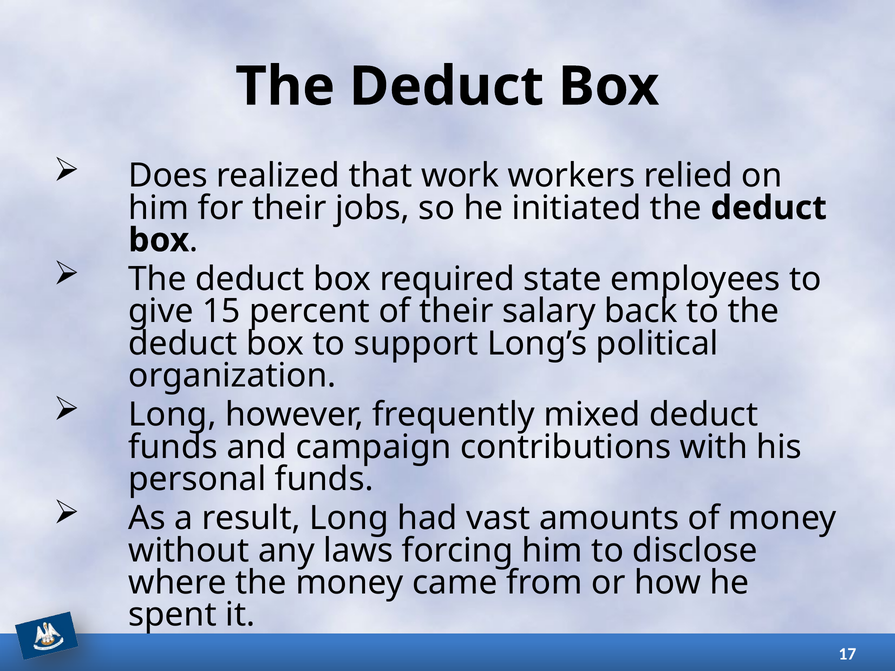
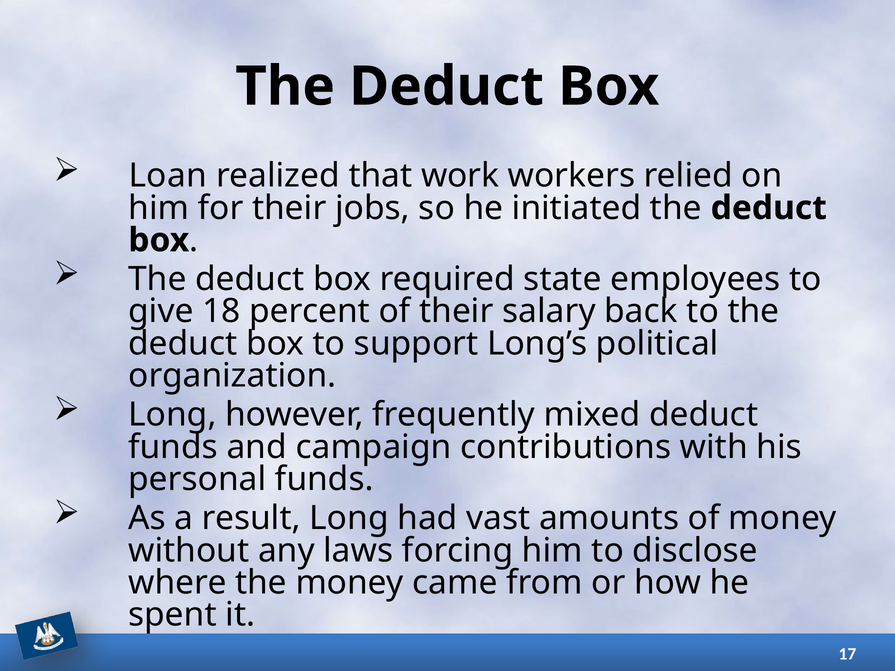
Does: Does -> Loan
15: 15 -> 18
